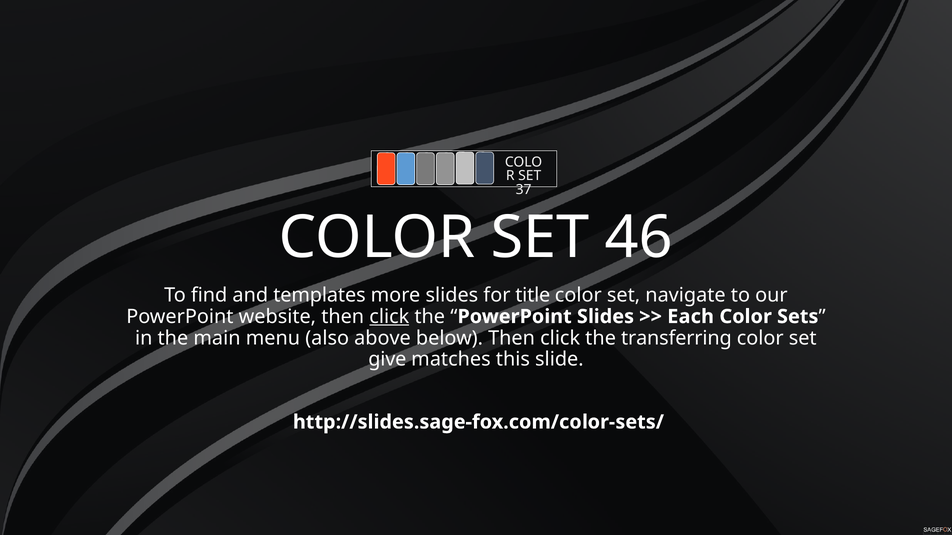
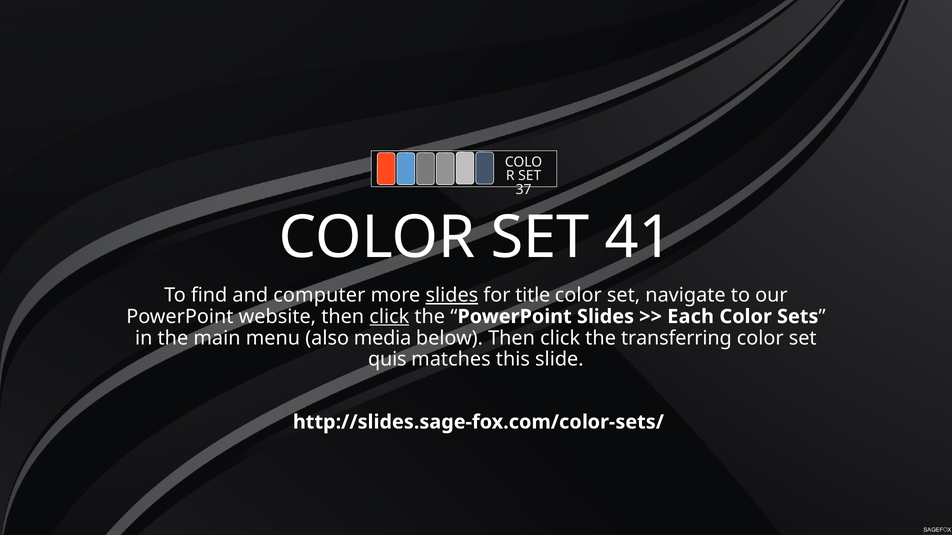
46: 46 -> 41
templates: templates -> computer
slides at (452, 295) underline: none -> present
above: above -> media
give: give -> quis
